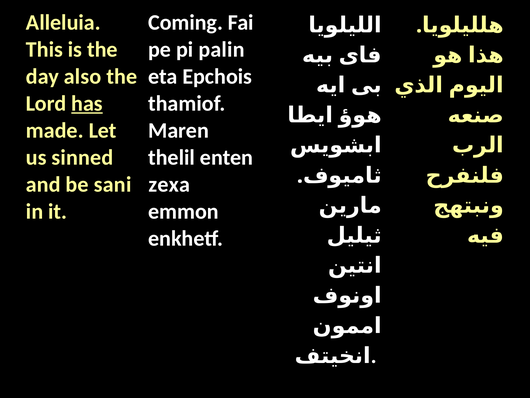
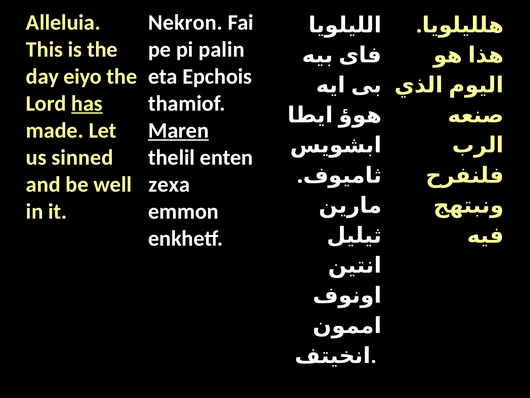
Coming: Coming -> Nekron
also: also -> eiyo
Maren underline: none -> present
sani: sani -> well
